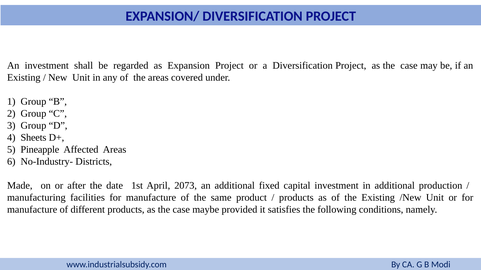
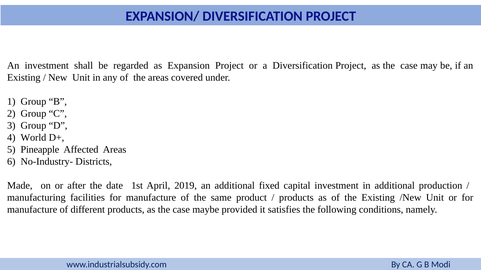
Sheets: Sheets -> World
2073: 2073 -> 2019
